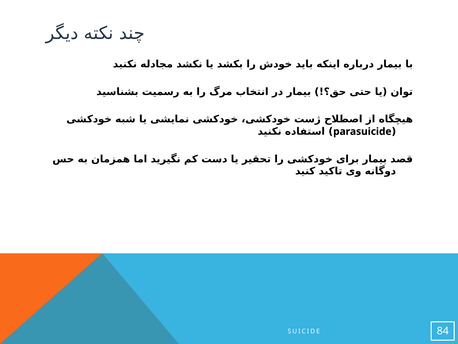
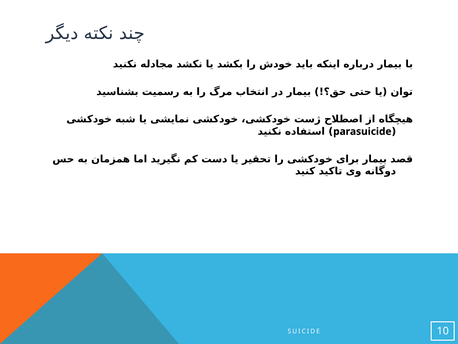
84: 84 -> 10
